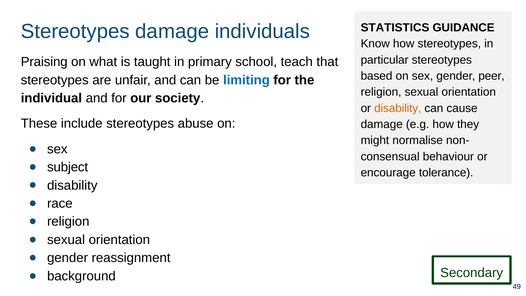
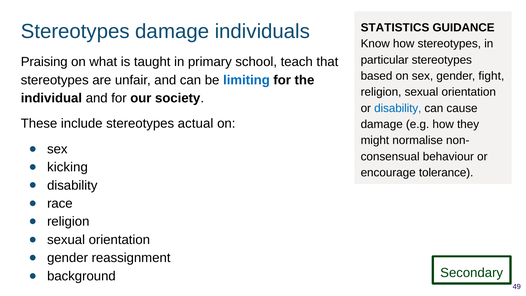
peer: peer -> fight
disability at (398, 108) colour: orange -> blue
abuse: abuse -> actual
subject: subject -> kicking
